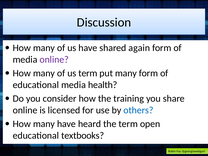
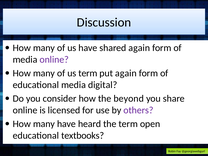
put many: many -> again
health: health -> digital
training: training -> beyond
others colour: blue -> purple
